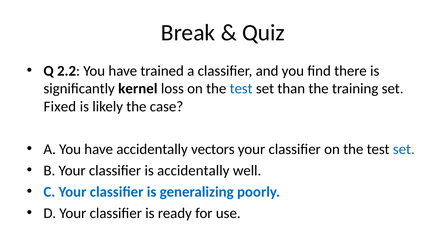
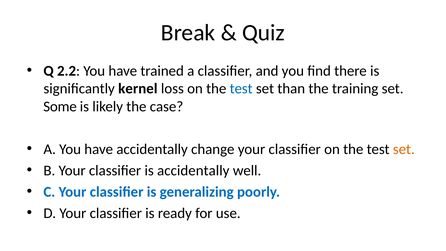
Fixed: Fixed -> Some
vectors: vectors -> change
set at (404, 149) colour: blue -> orange
